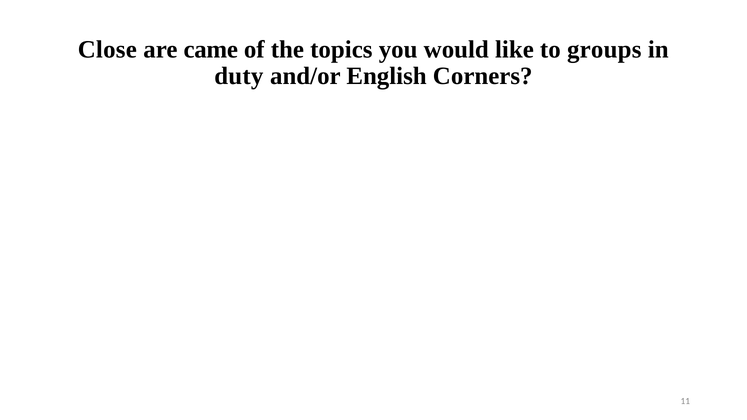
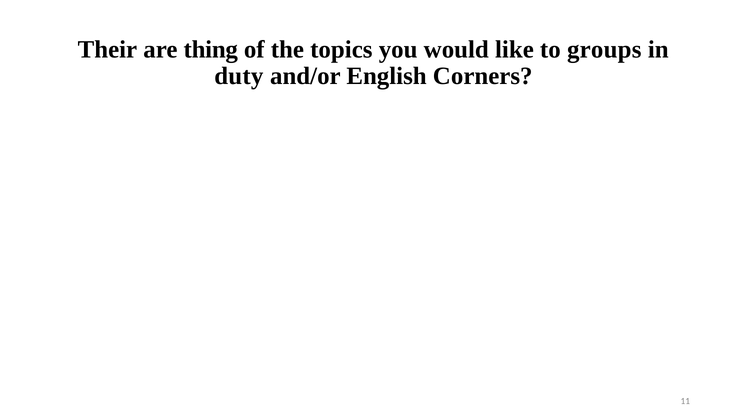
Close: Close -> Their
came: came -> thing
